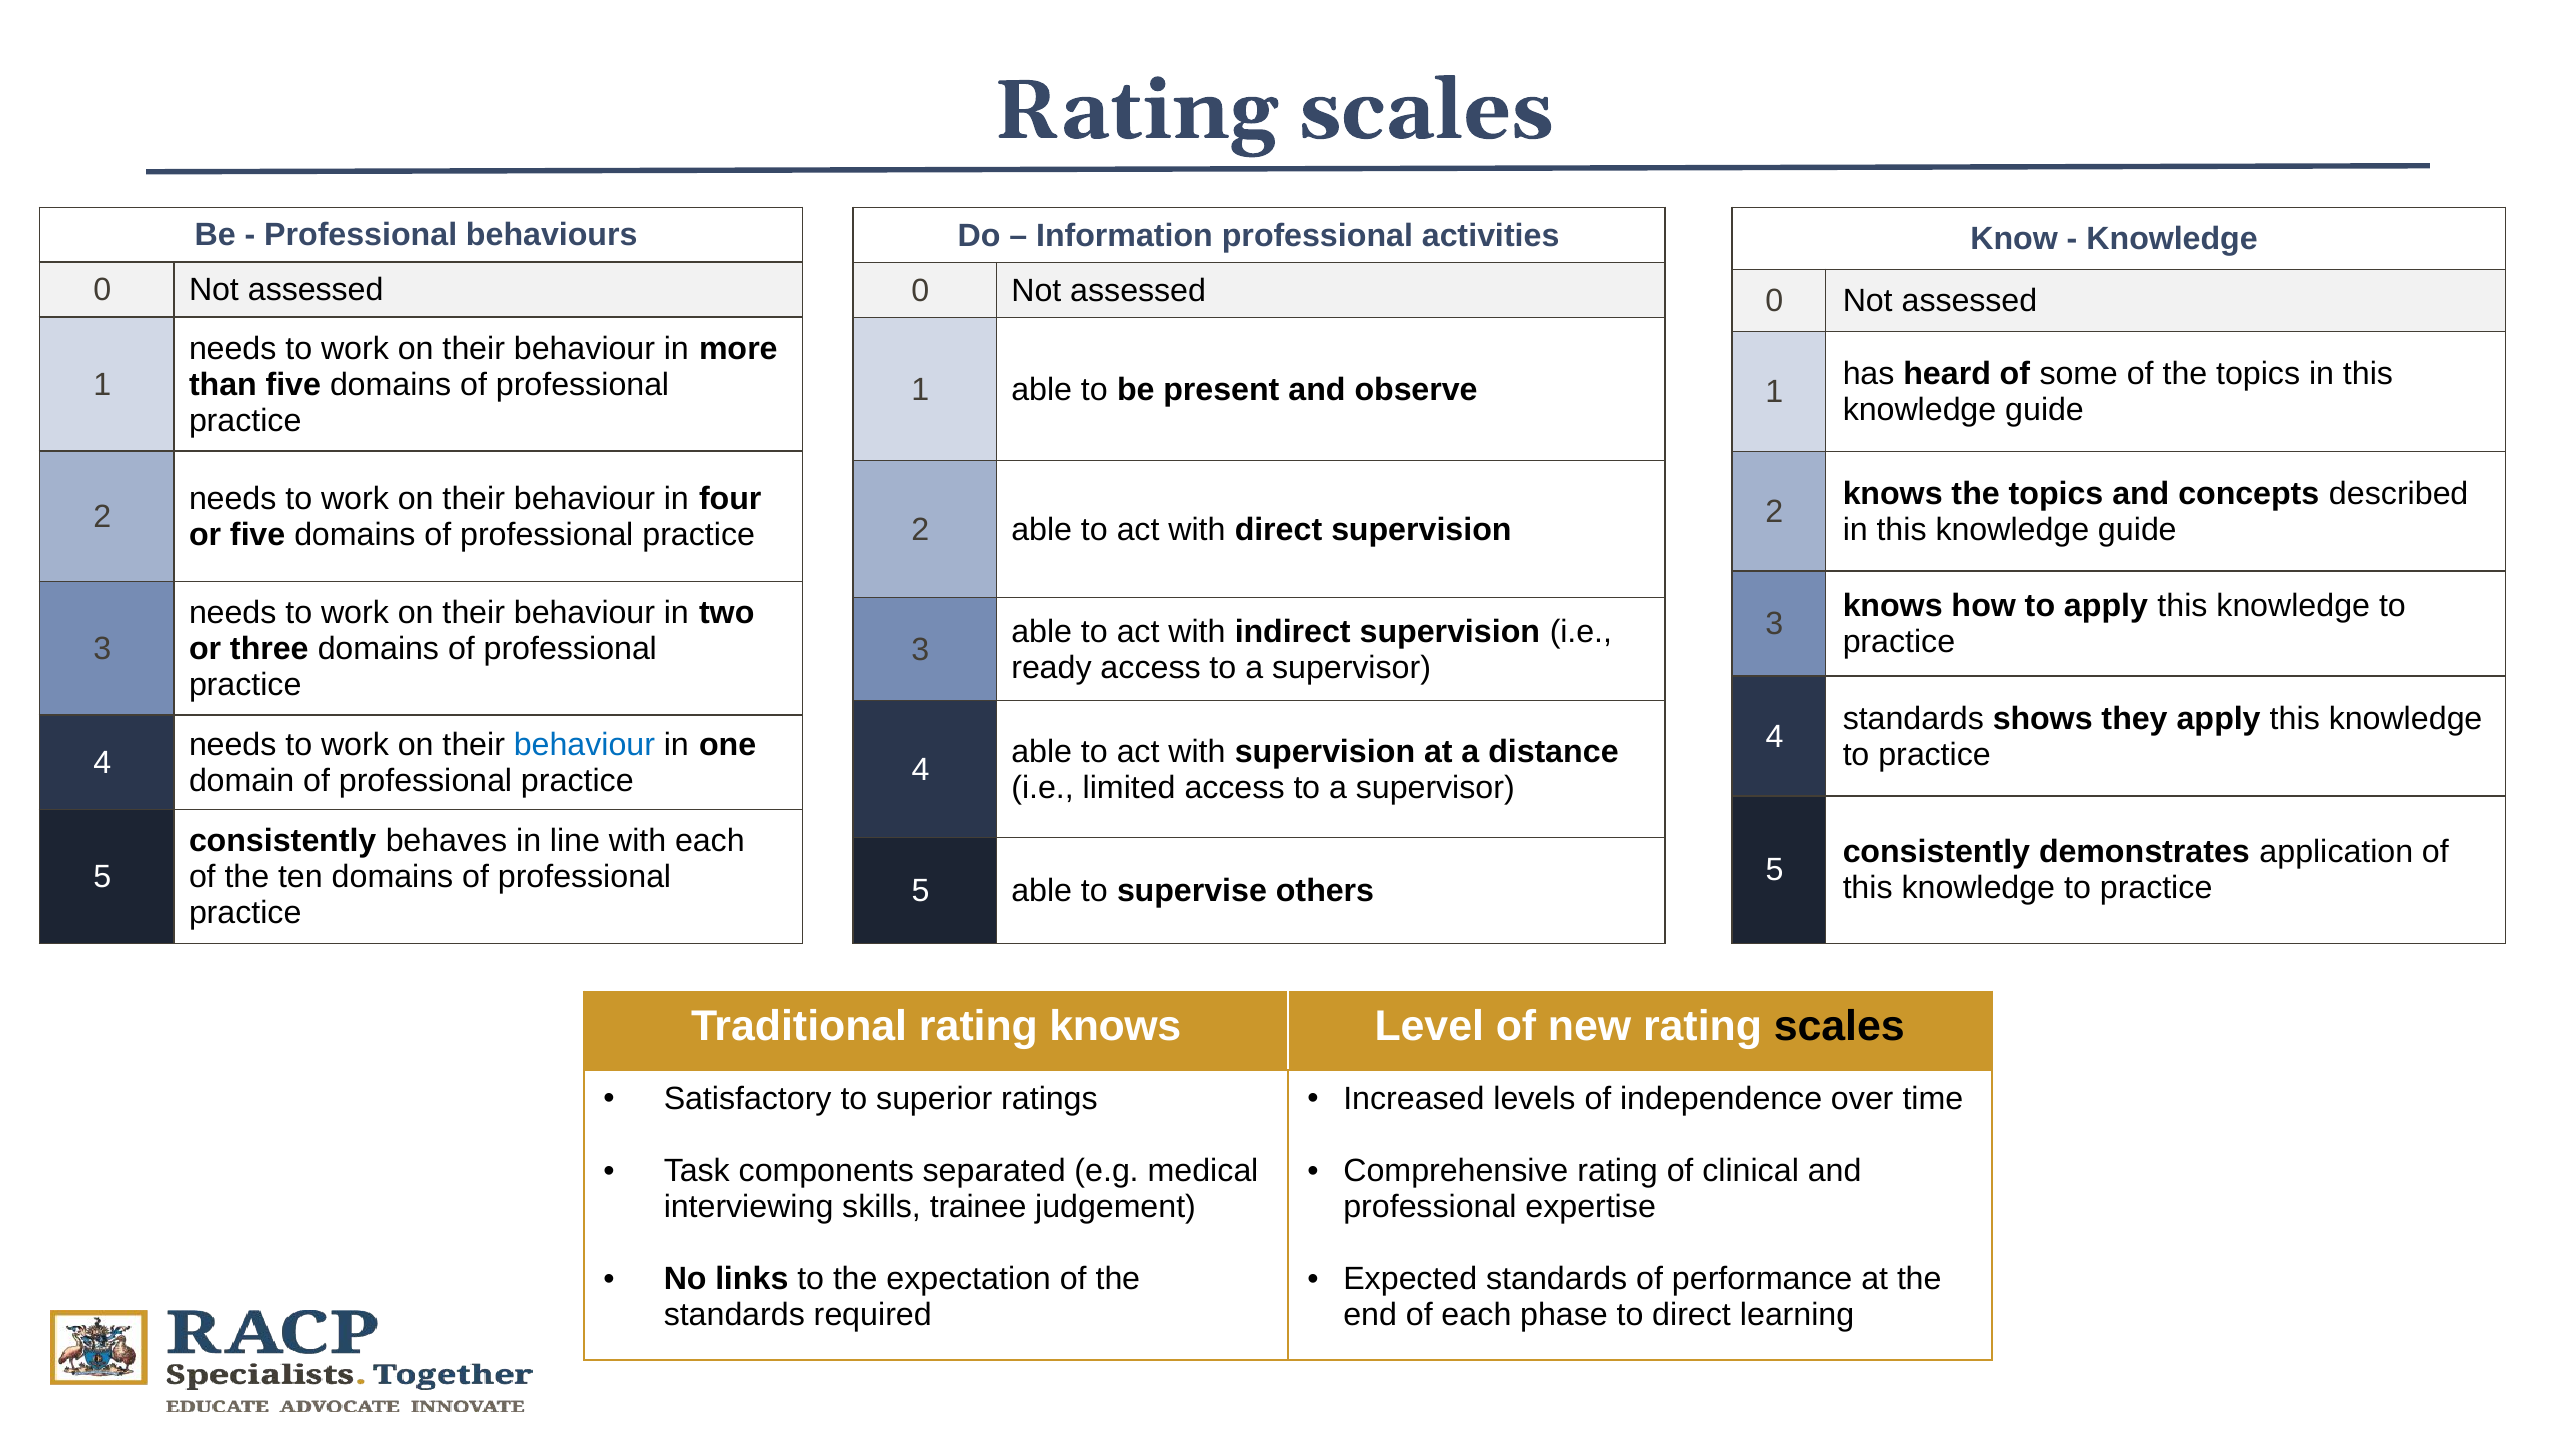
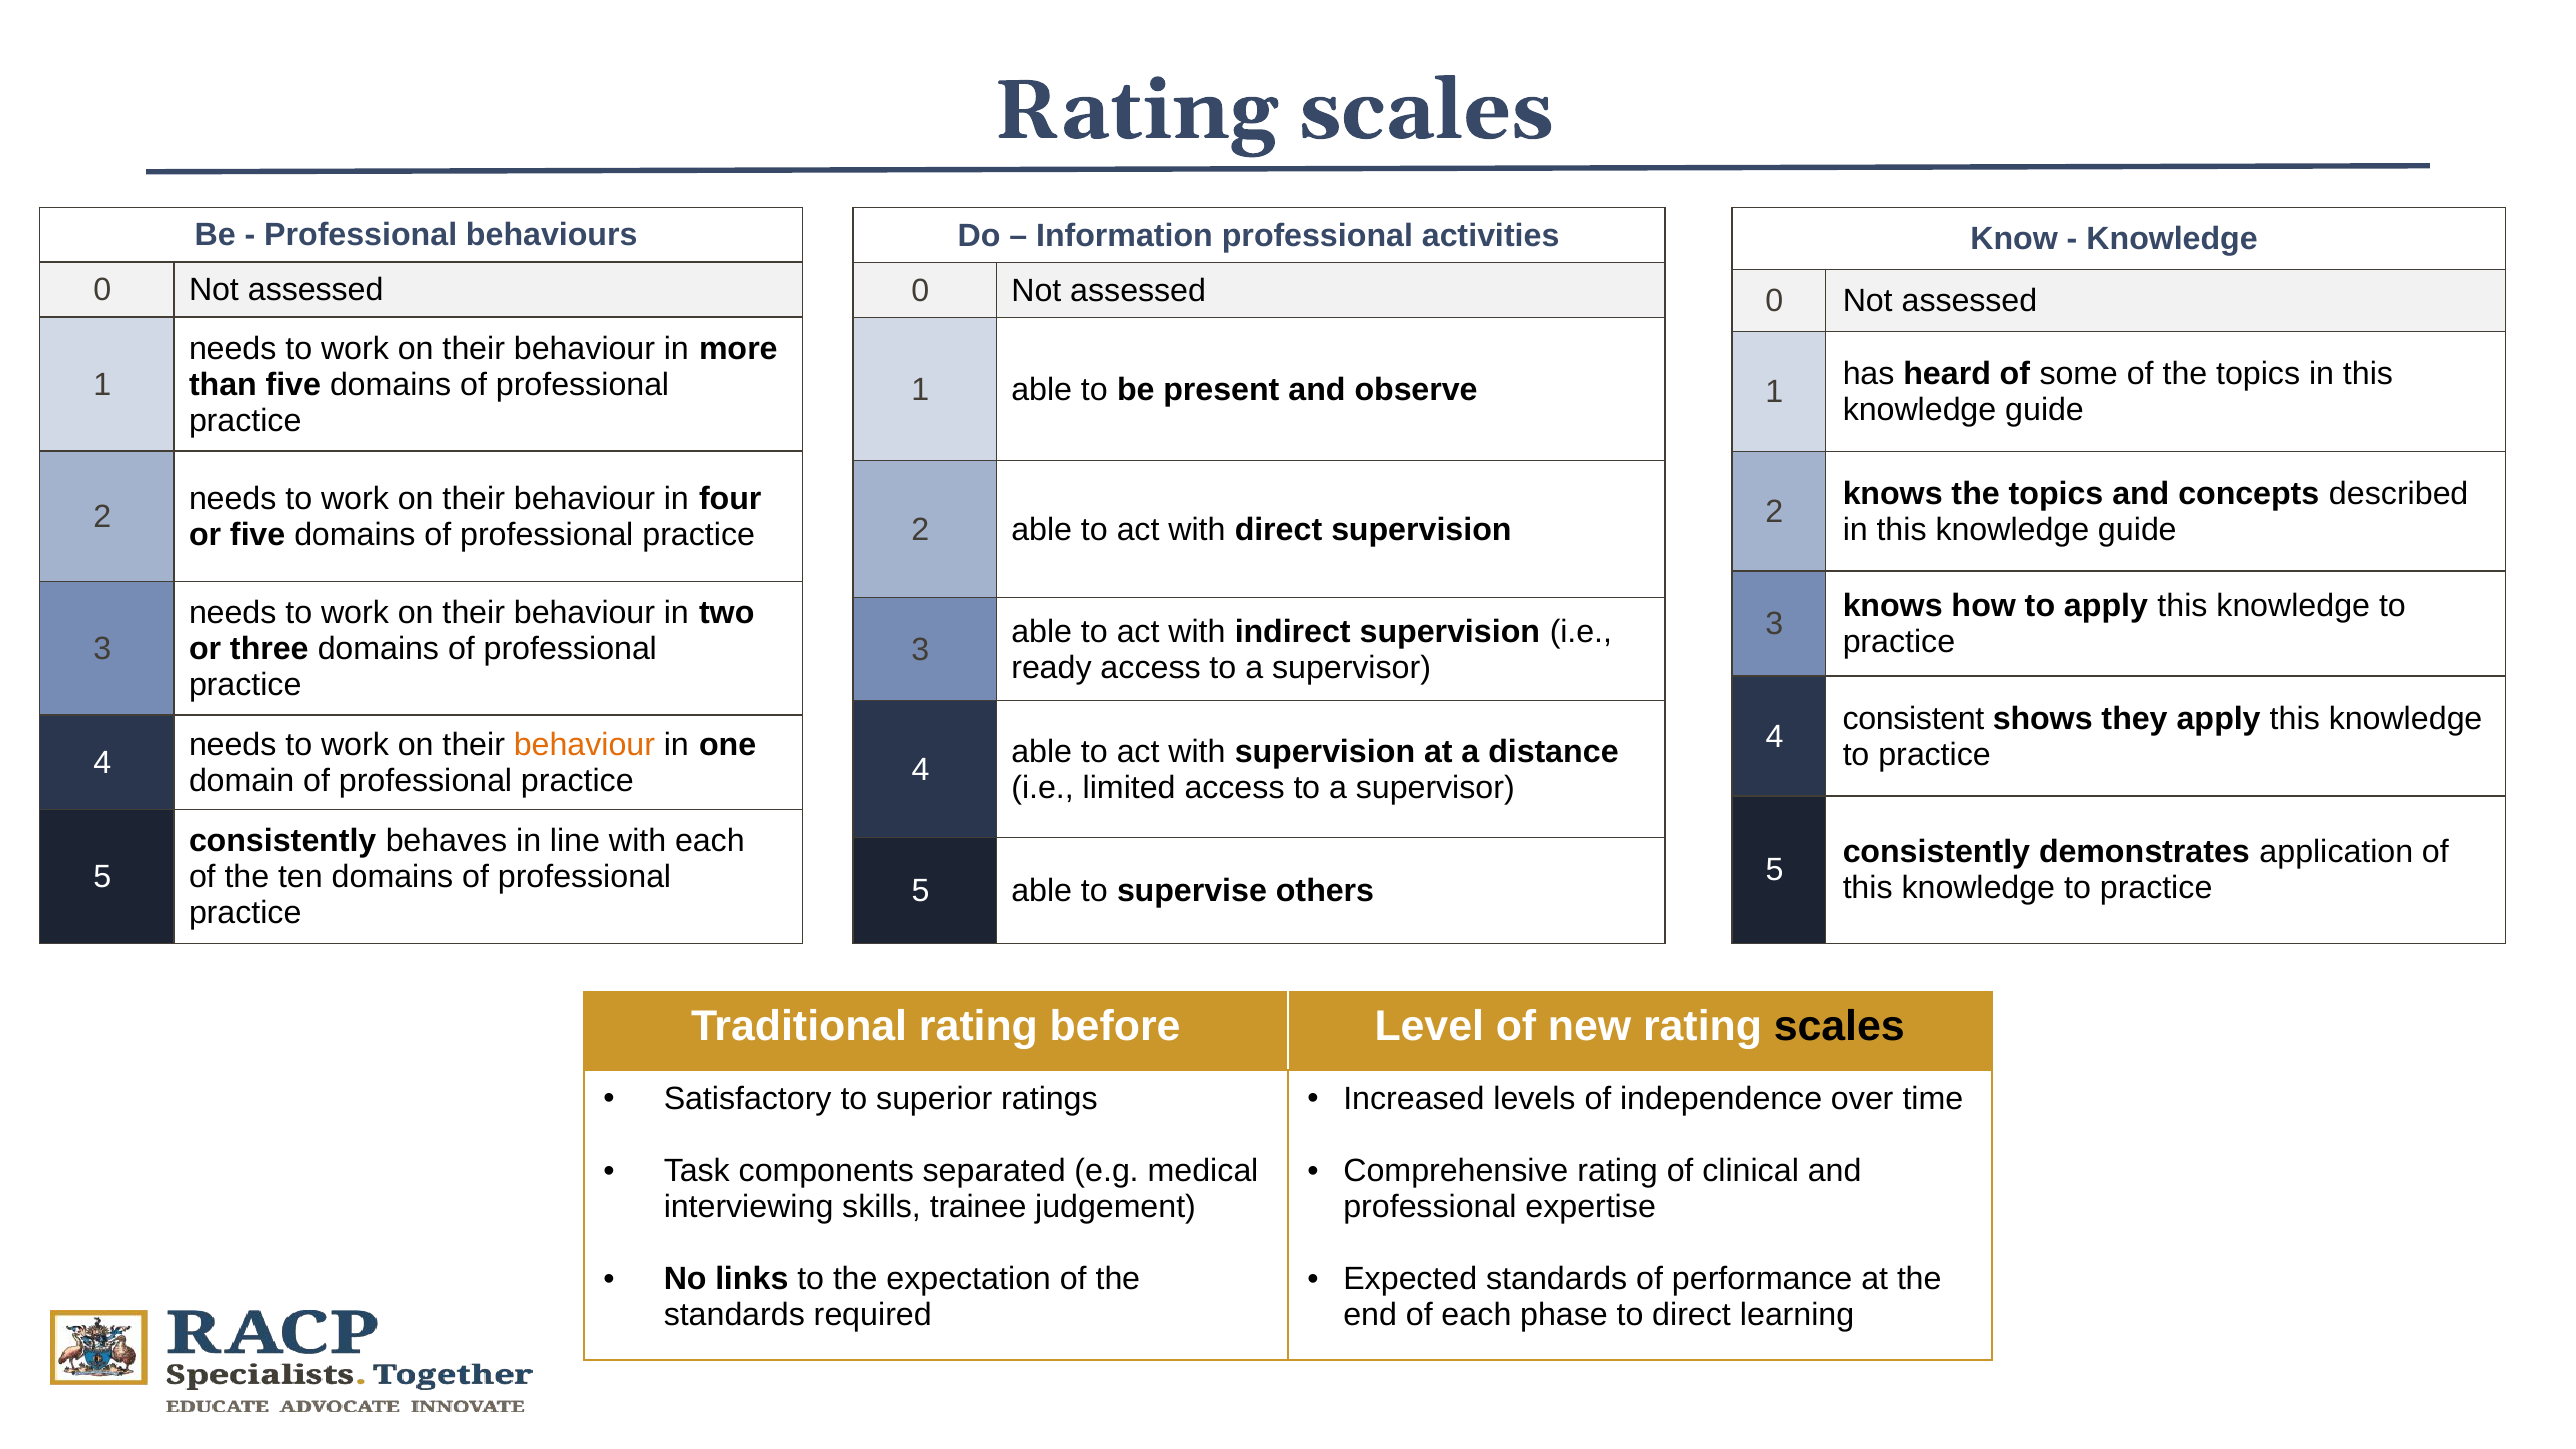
standards at (1913, 719): standards -> consistent
behaviour at (584, 745) colour: blue -> orange
rating knows: knows -> before
